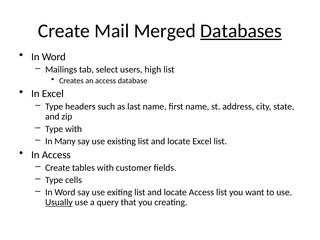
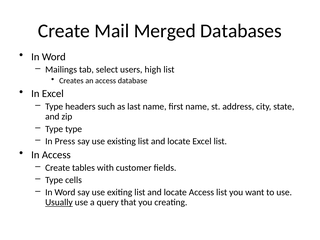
Databases underline: present -> none
Type with: with -> type
Many: Many -> Press
